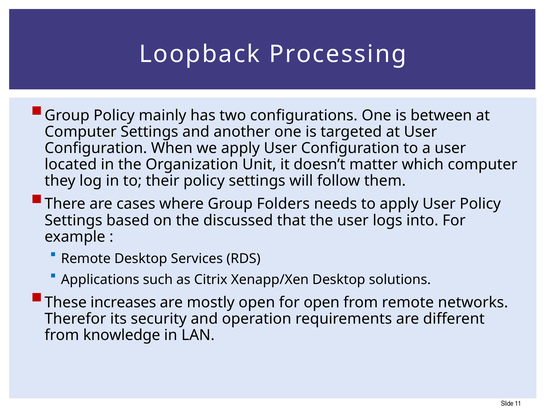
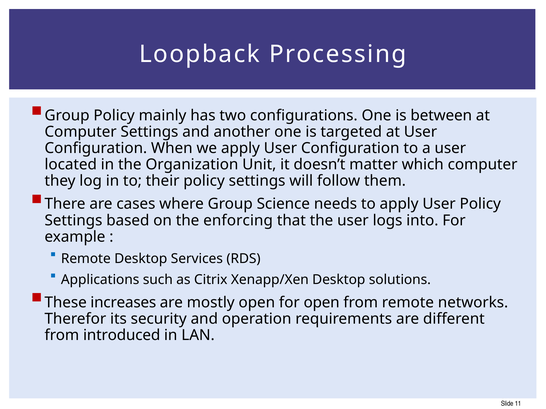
Folders: Folders -> Science
discussed: discussed -> enforcing
knowledge: knowledge -> introduced
